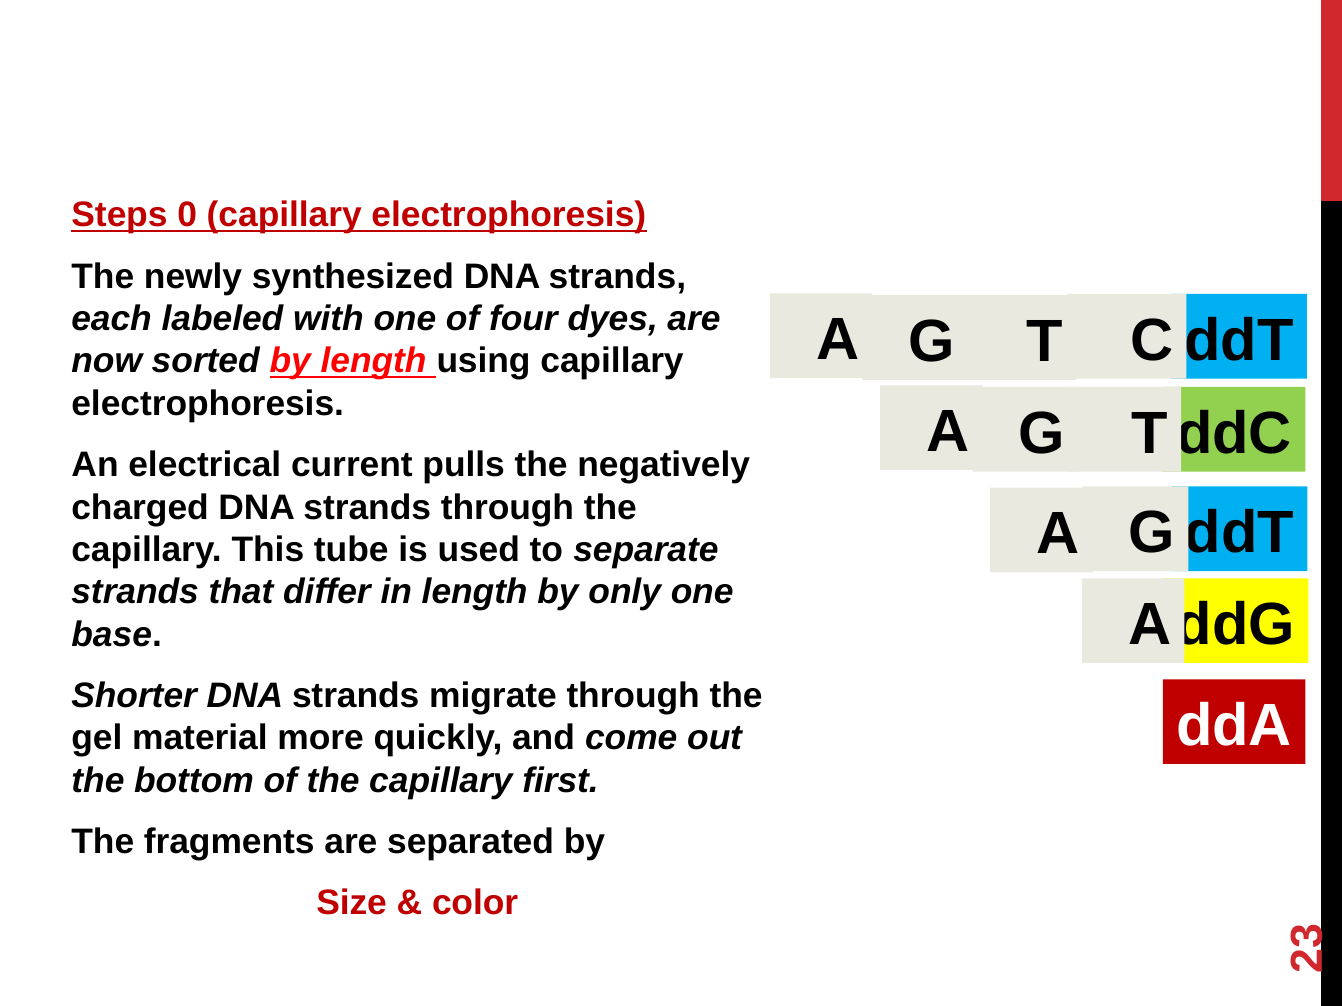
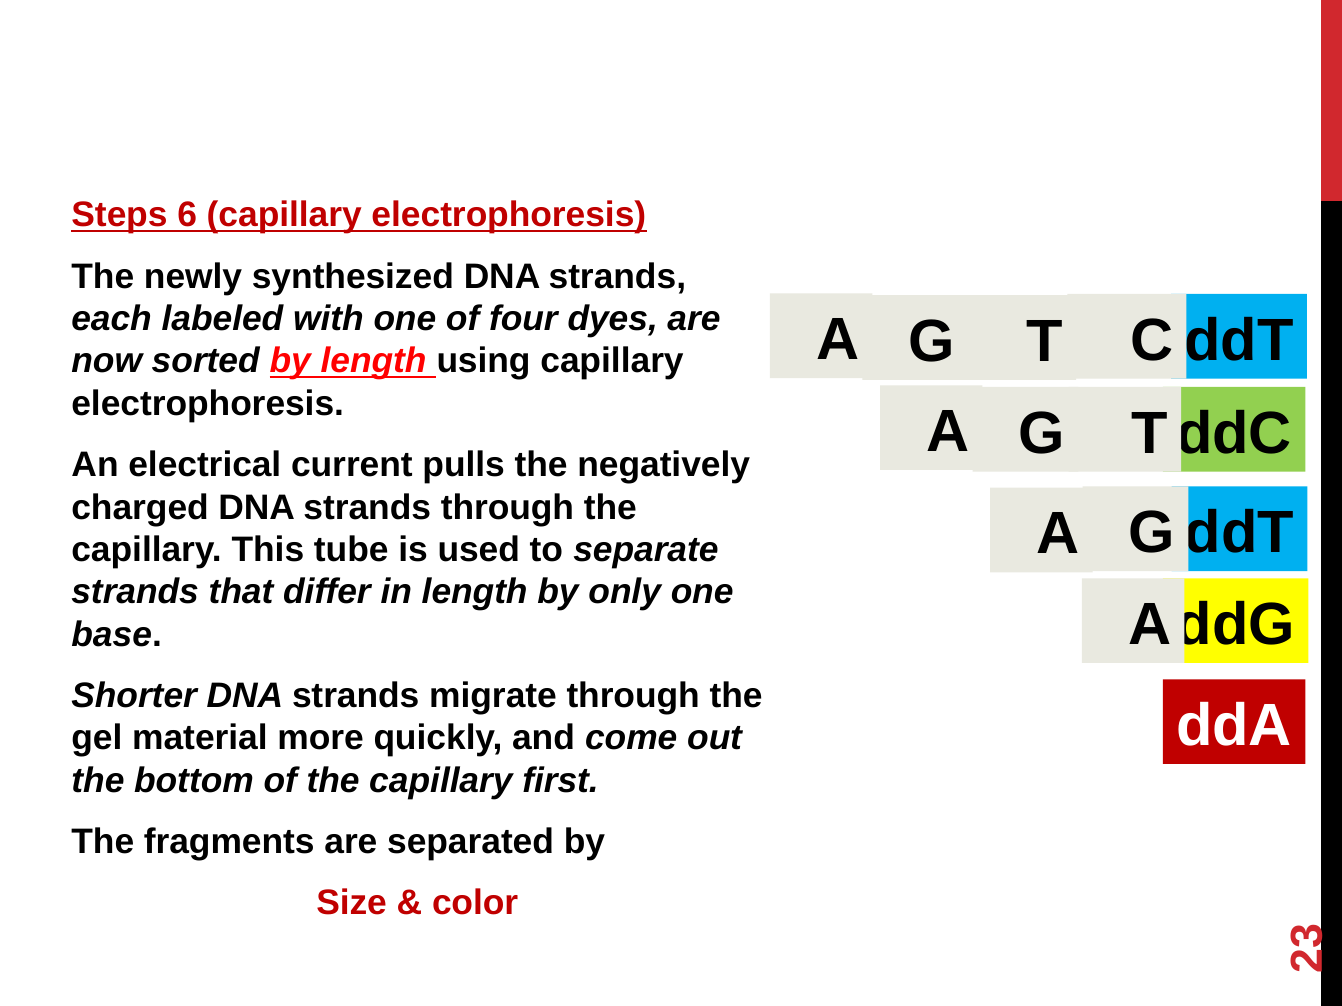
0: 0 -> 6
